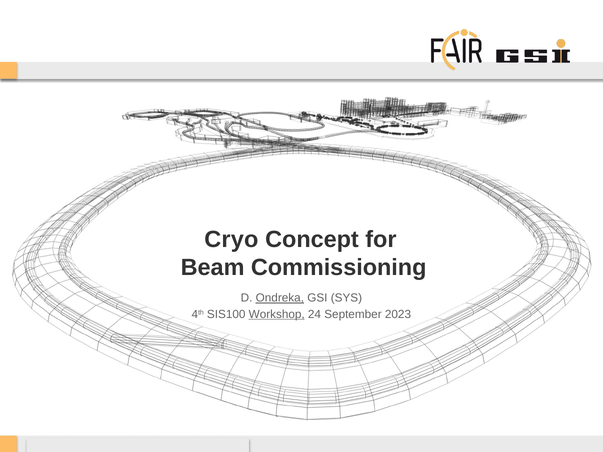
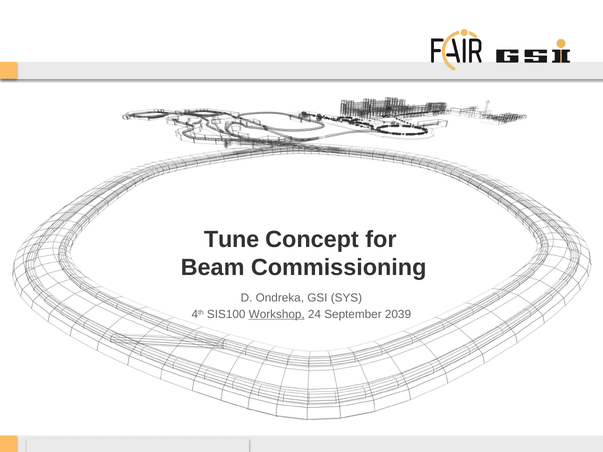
Cryo: Cryo -> Tune
Ondreka underline: present -> none
2023: 2023 -> 2039
